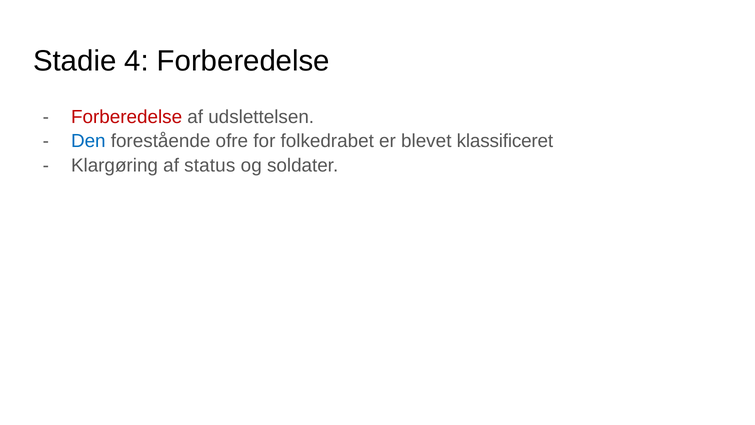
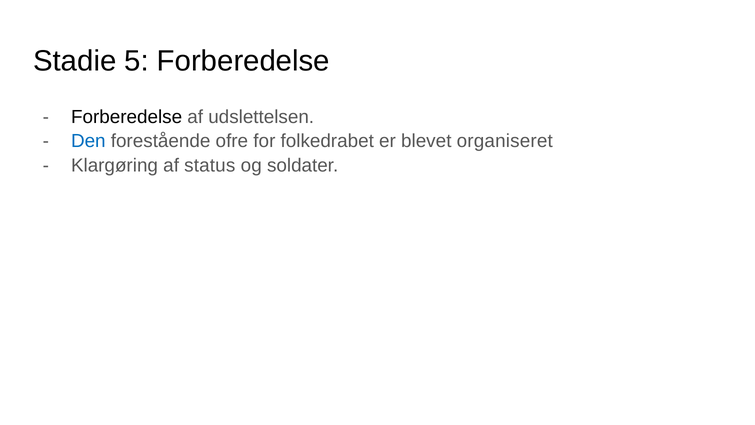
4: 4 -> 5
Forberedelse at (127, 117) colour: red -> black
klassificeret: klassificeret -> organiseret
